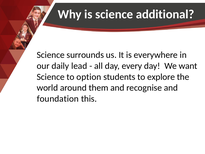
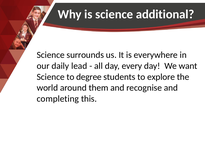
option: option -> degree
foundation: foundation -> completing
